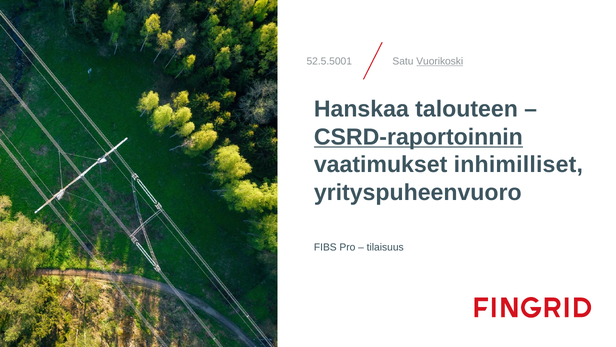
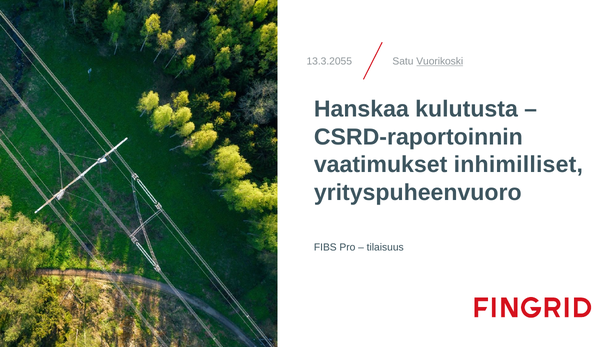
52.5.5001: 52.5.5001 -> 13.3.2055
talouteen: talouteen -> kulutusta
CSRD-raportoinnin underline: present -> none
